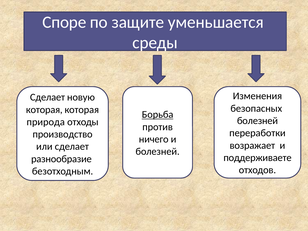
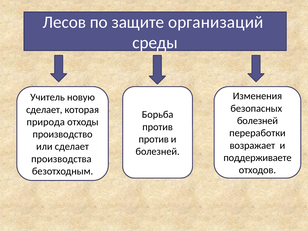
Споре: Споре -> Лесов
уменьшается: уменьшается -> организаций
Сделает at (48, 97): Сделает -> Учитель
которая at (44, 110): которая -> сделает
Борьба underline: present -> none
ничего at (154, 139): ничего -> против
разнообразие: разнообразие -> производства
